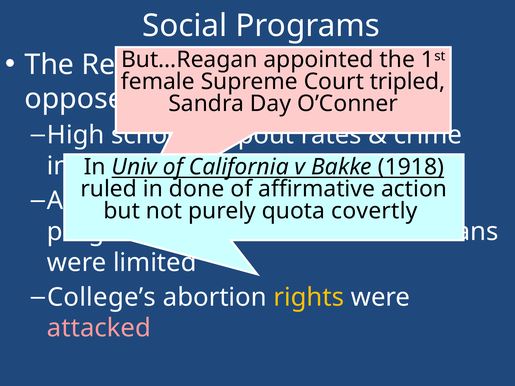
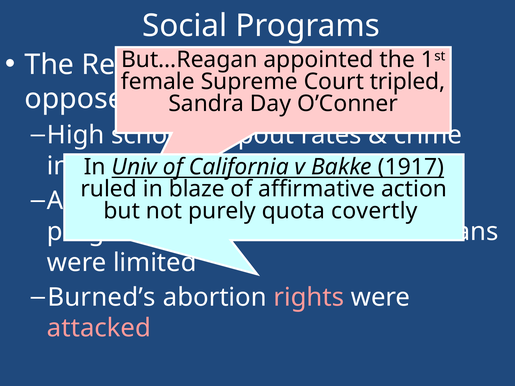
1918: 1918 -> 1917
done: done -> blaze
College’s: College’s -> Burned’s
rights colour: yellow -> pink
